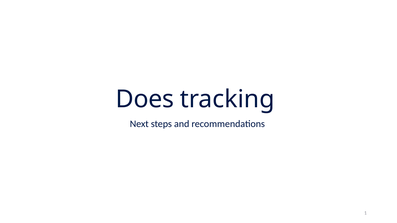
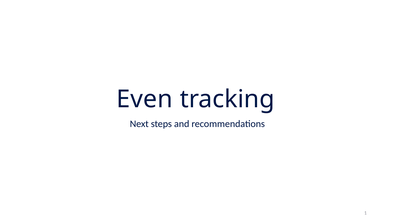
Does: Does -> Even
